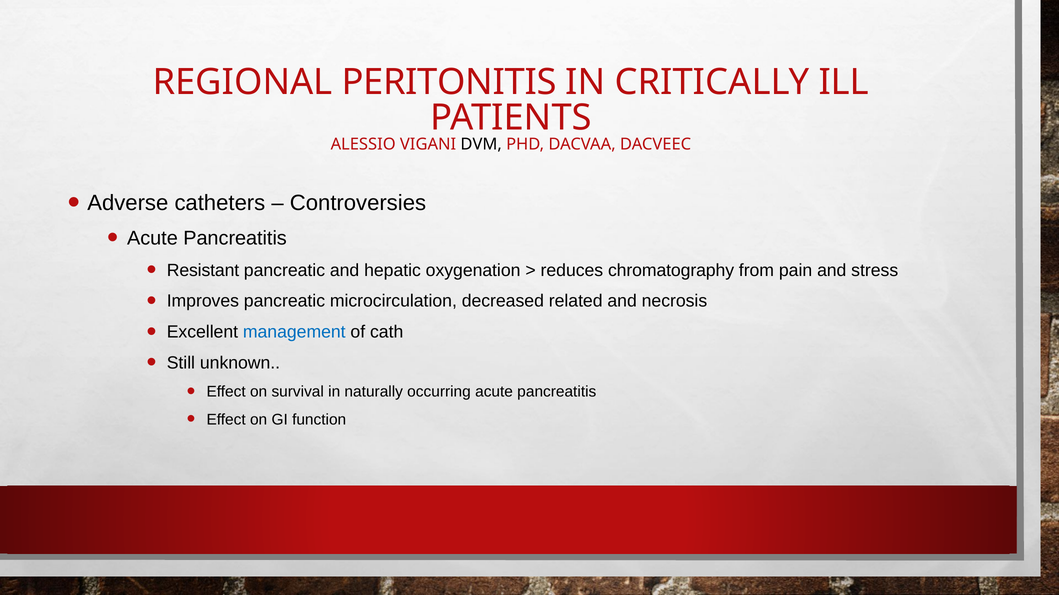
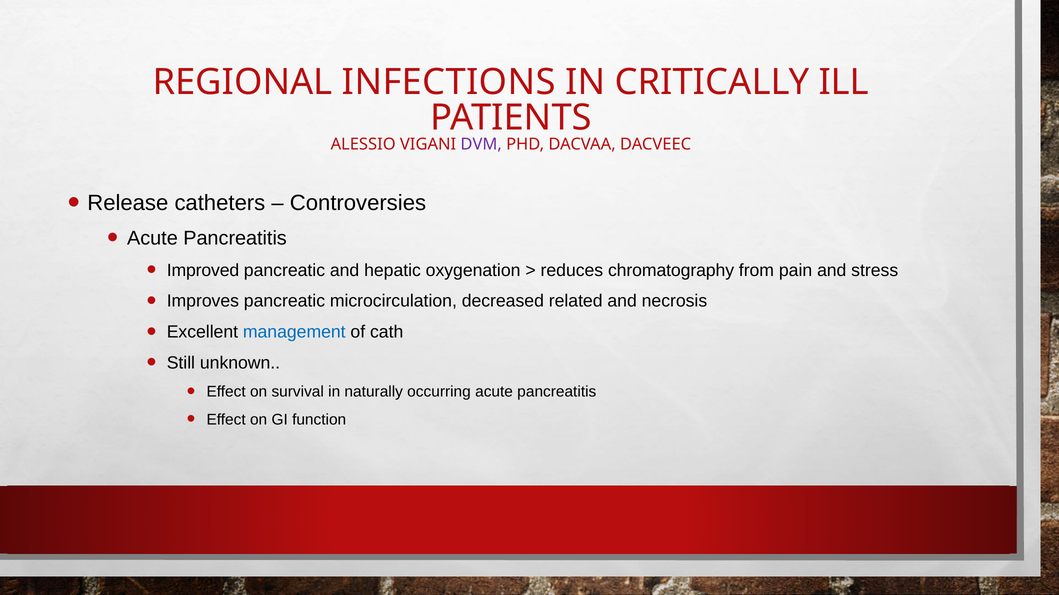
PERITONITIS: PERITONITIS -> INFECTIONS
DVM colour: black -> purple
Adverse: Adverse -> Release
Resistant: Resistant -> Improved
